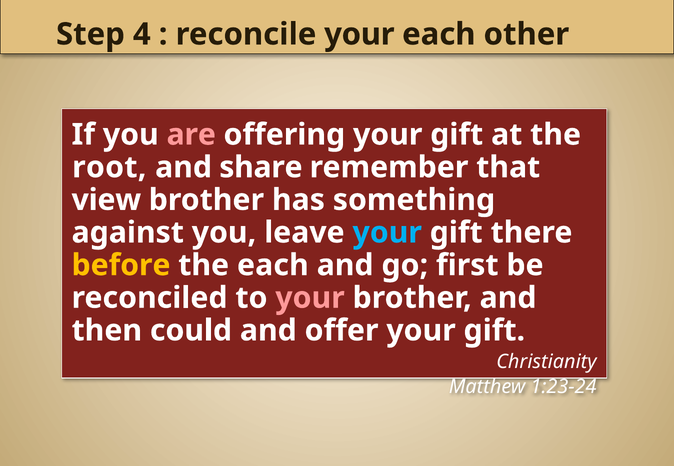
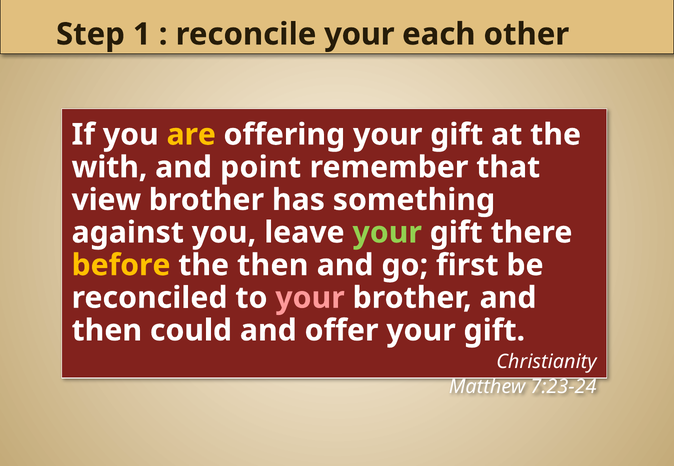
4: 4 -> 1
are colour: pink -> yellow
root: root -> with
share: share -> point
your at (387, 233) colour: light blue -> light green
the each: each -> then
1:23-24: 1:23-24 -> 7:23-24
